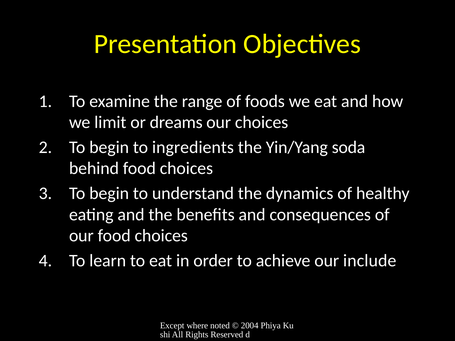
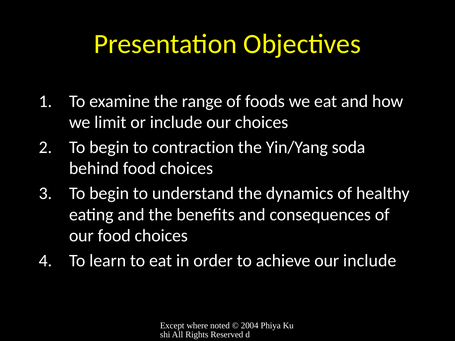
or dreams: dreams -> include
ingredients: ingredients -> contraction
